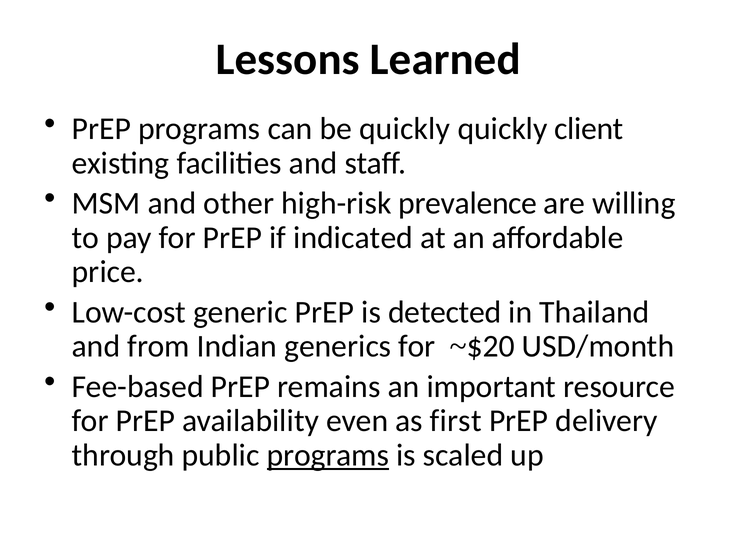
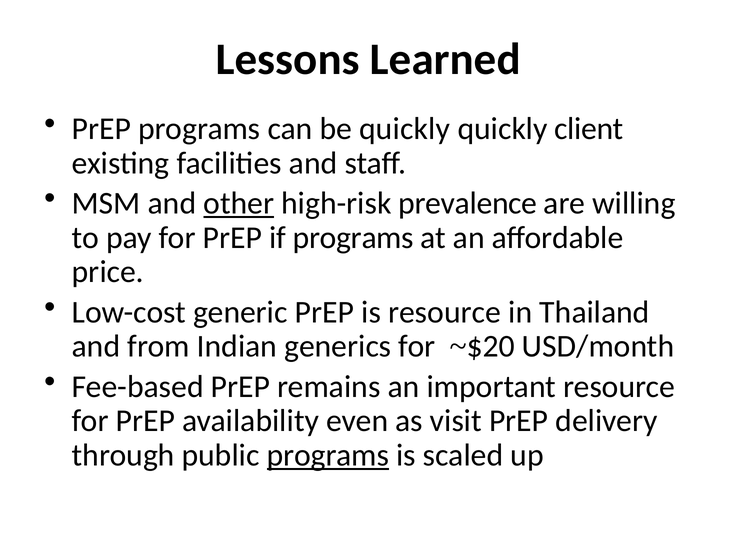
other underline: none -> present
if indicated: indicated -> programs
is detected: detected -> resource
first: first -> visit
